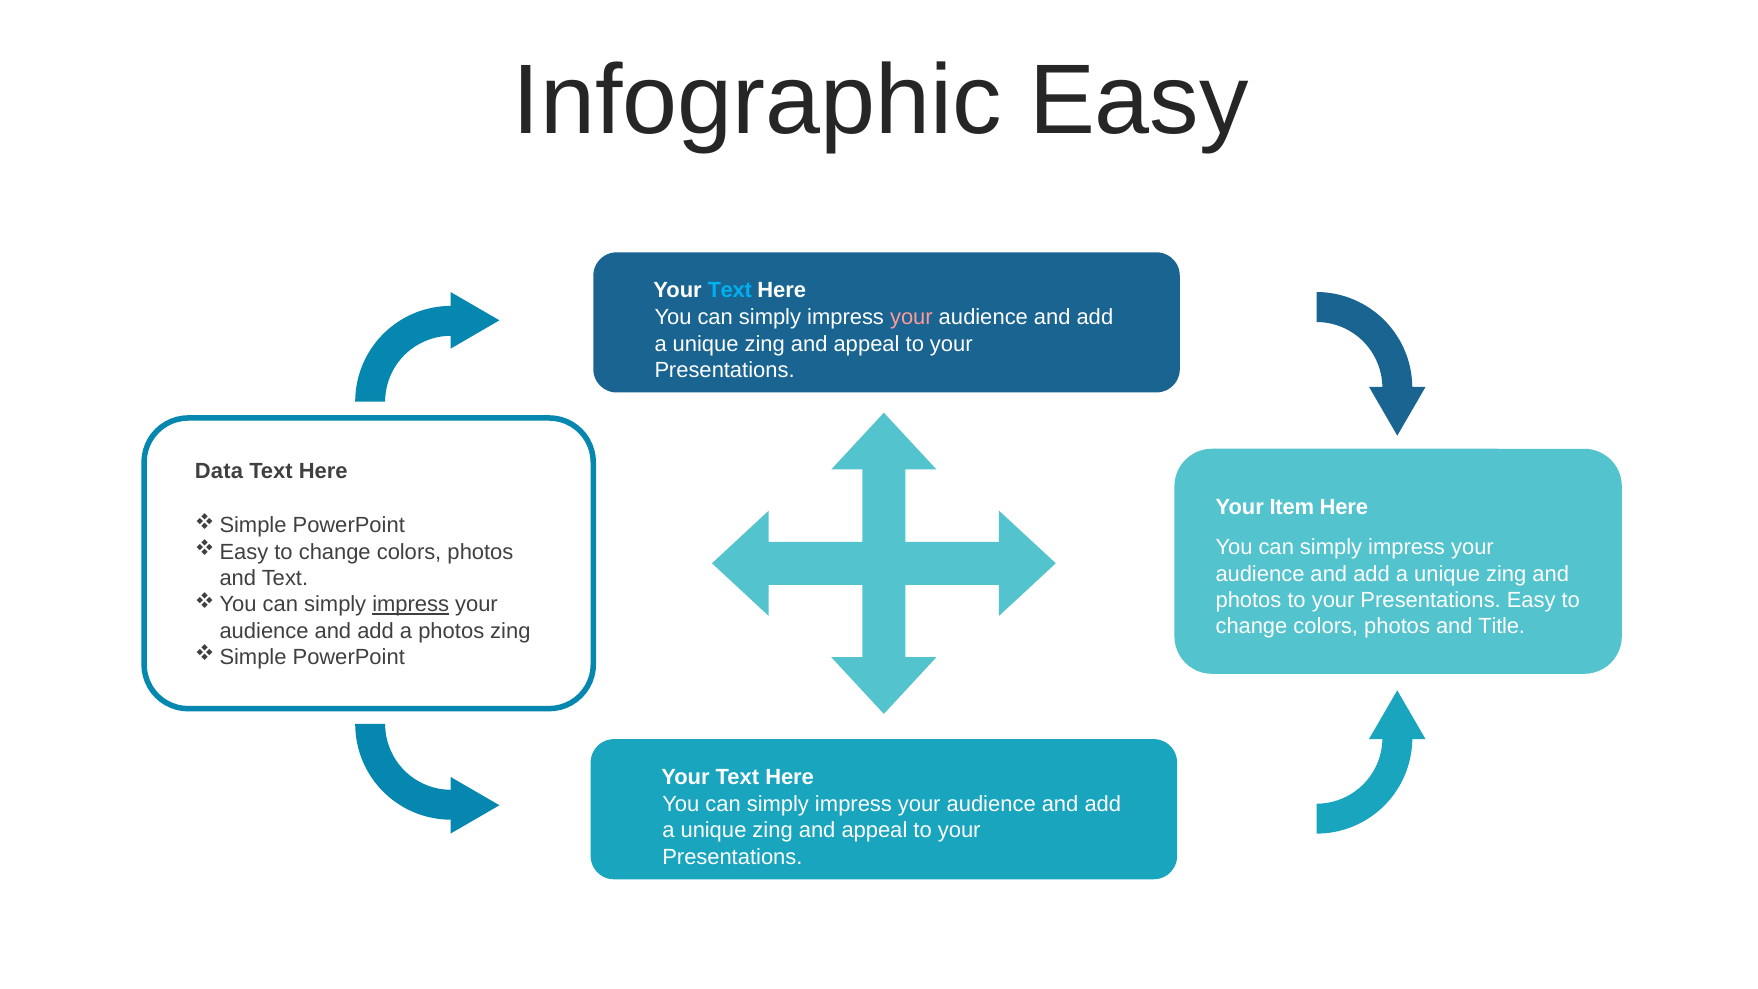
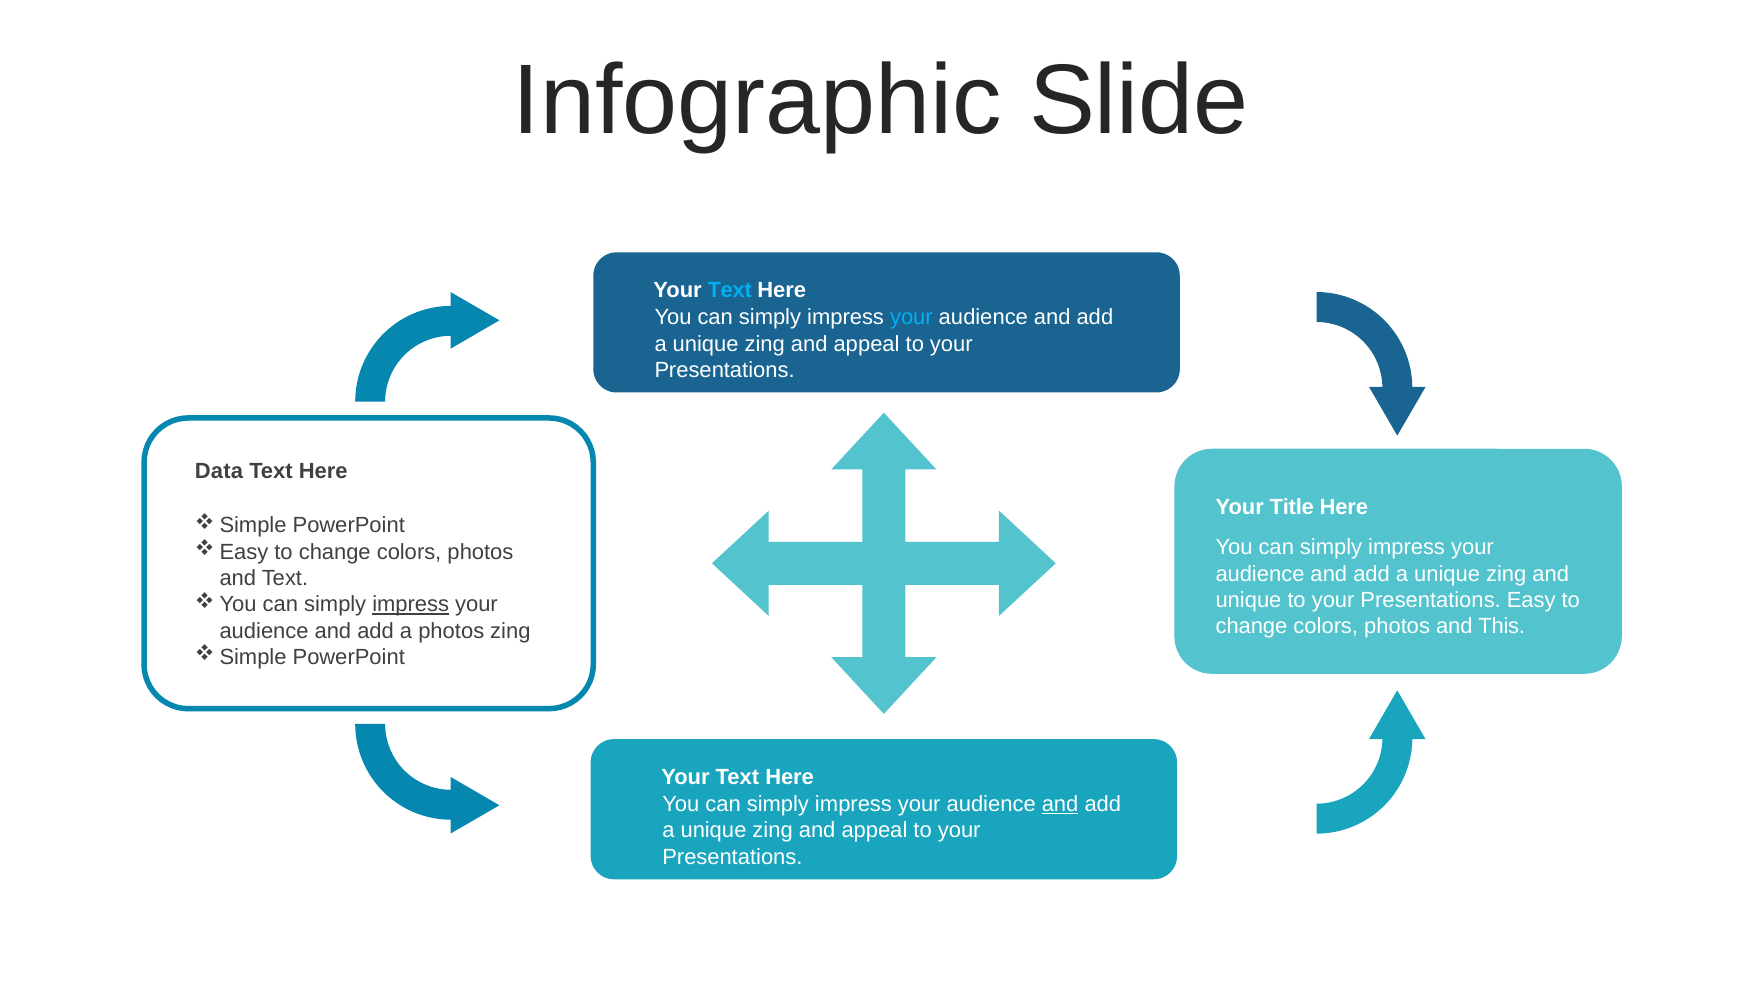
Infographic Easy: Easy -> Slide
your at (911, 317) colour: pink -> light blue
Item: Item -> Title
photos at (1248, 600): photos -> unique
Title: Title -> This
and at (1060, 804) underline: none -> present
